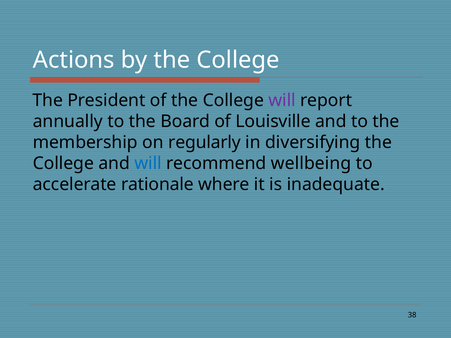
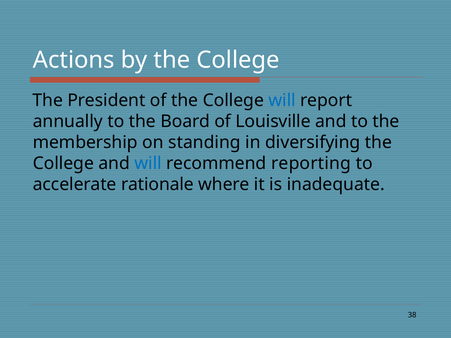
will at (282, 100) colour: purple -> blue
regularly: regularly -> standing
wellbeing: wellbeing -> reporting
